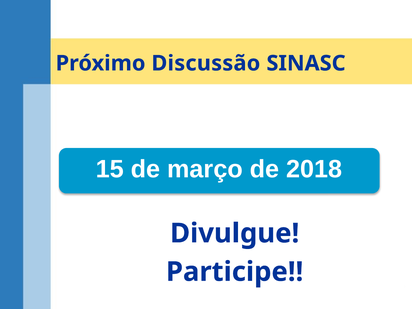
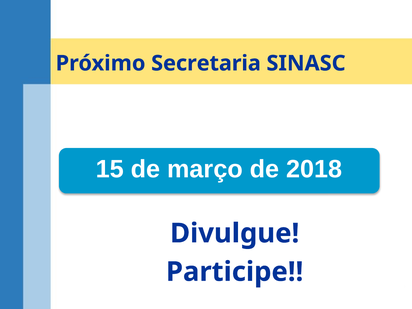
Discussão: Discussão -> Secretaria
